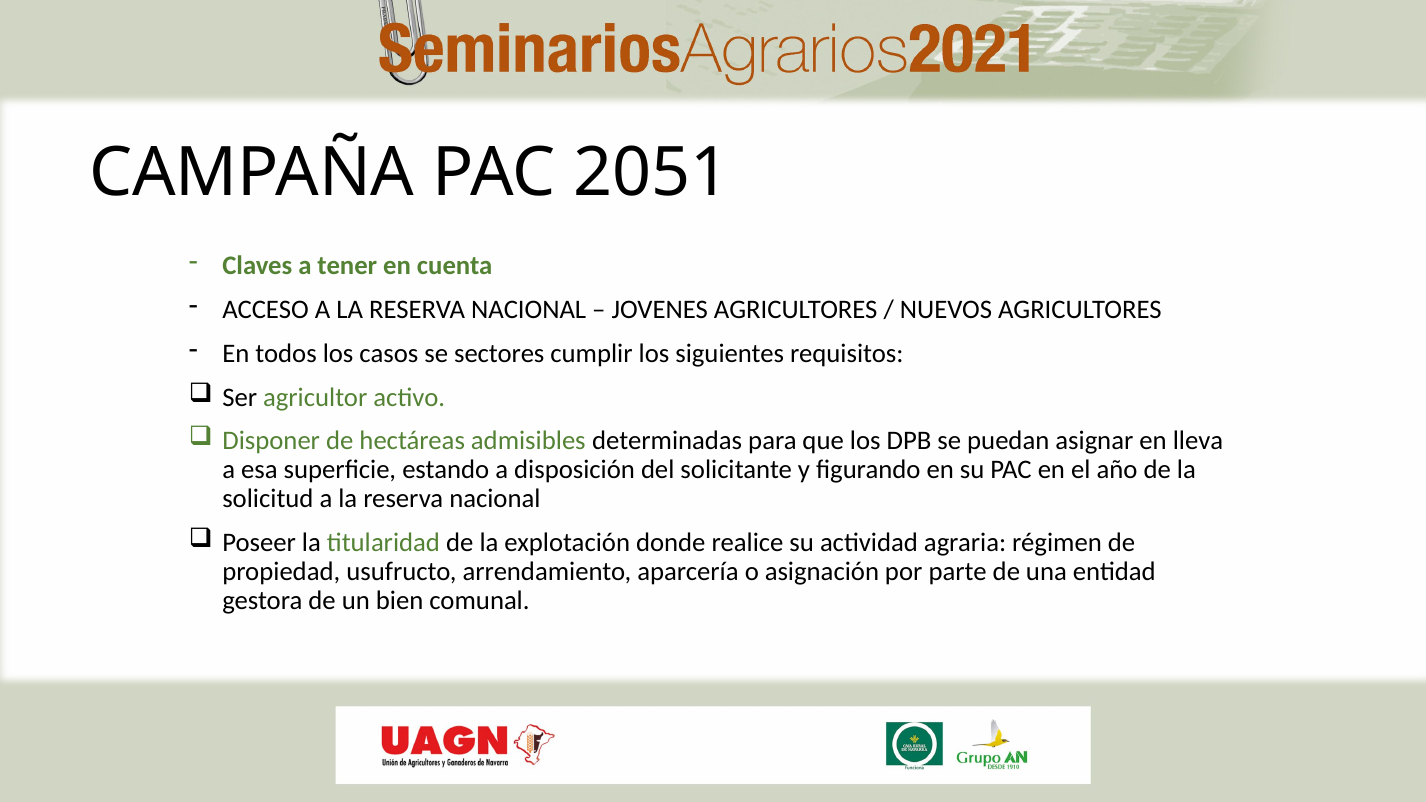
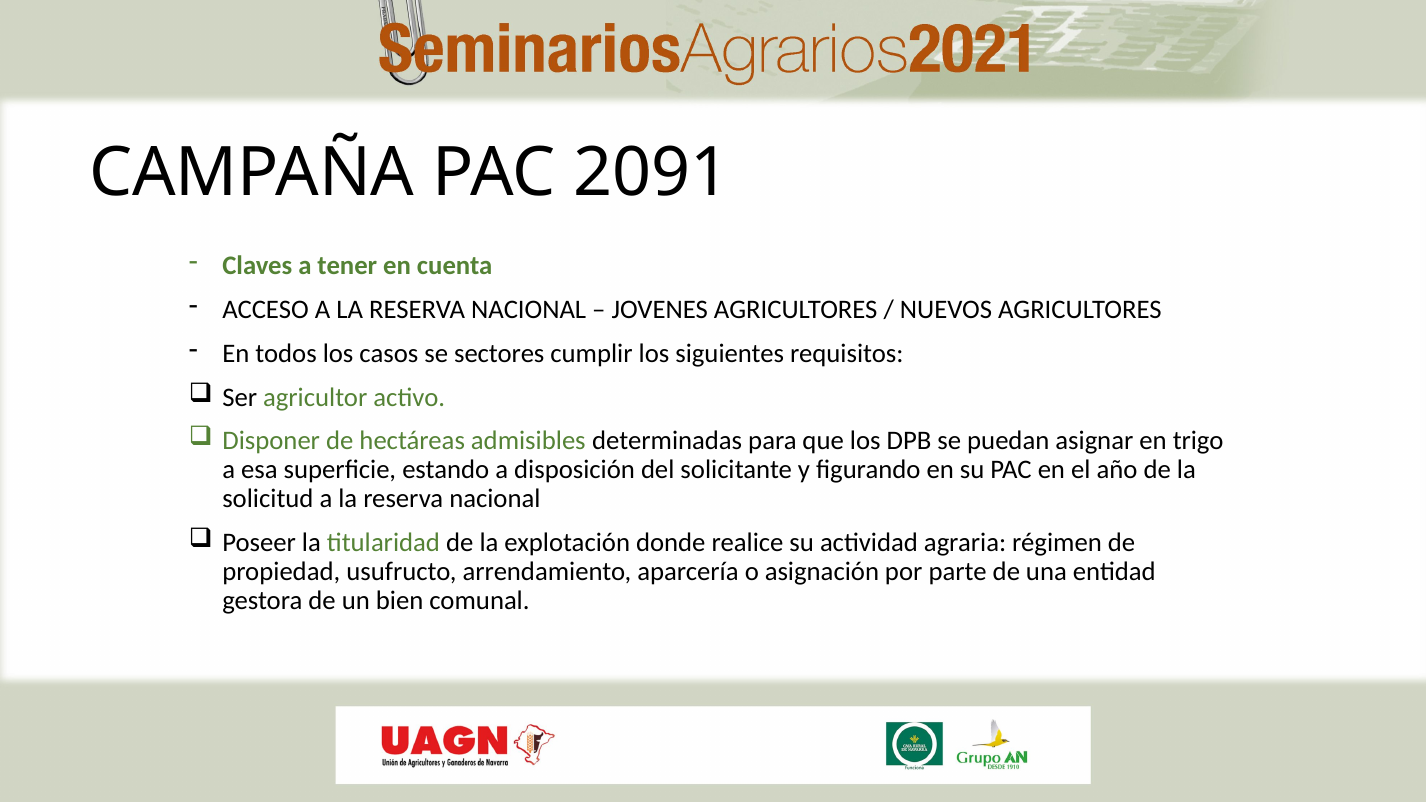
2051: 2051 -> 2091
lleva: lleva -> trigo
